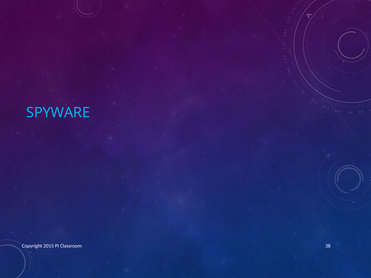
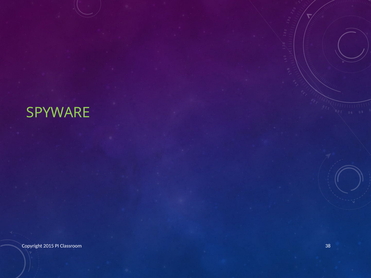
SPYWARE colour: light blue -> light green
